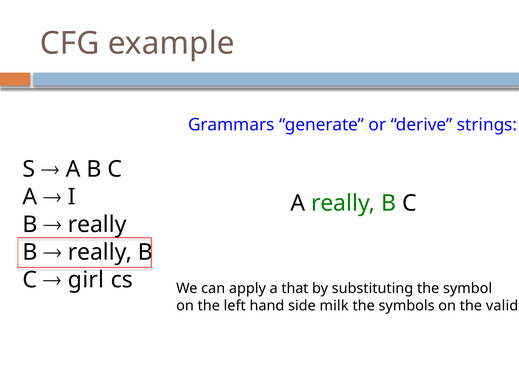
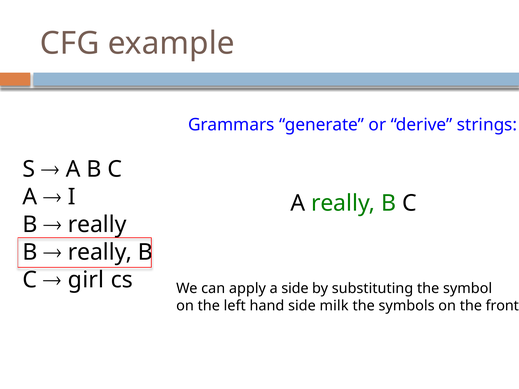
a that: that -> side
valid: valid -> front
